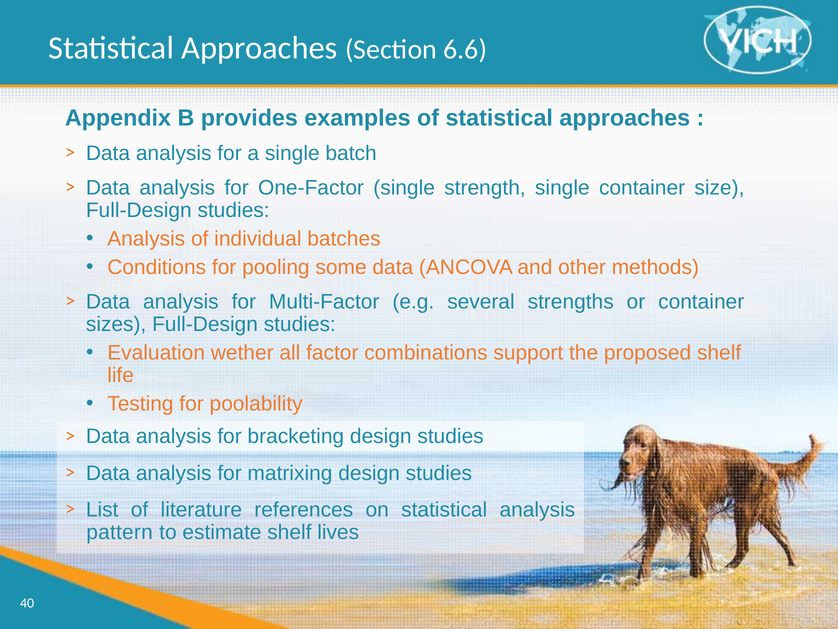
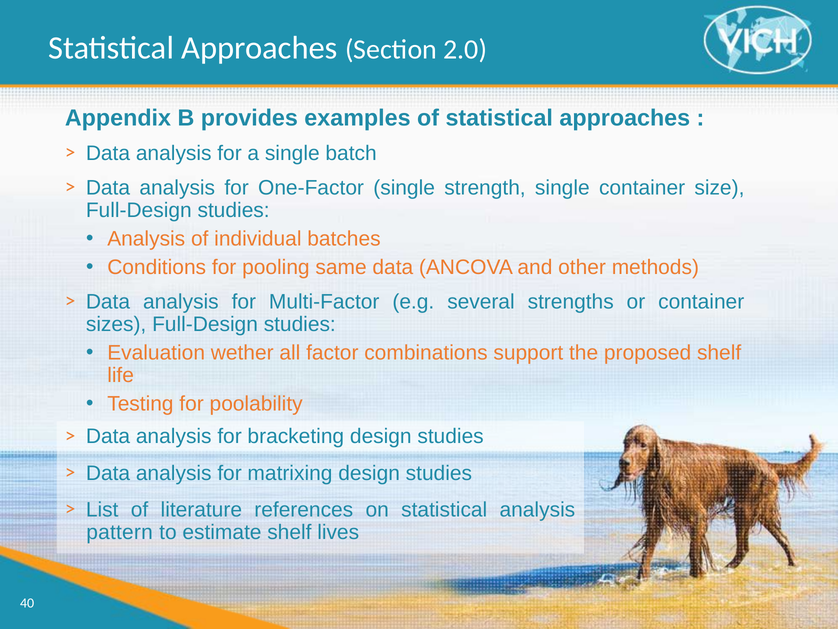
6.6: 6.6 -> 2.0
some: some -> same
